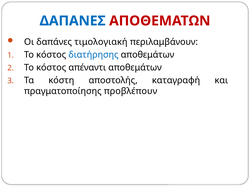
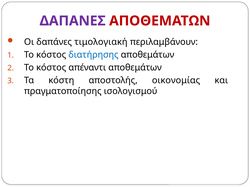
ΔΑΠΑΝΕΣ colour: blue -> purple
καταγραφή: καταγραφή -> οικονομίας
προβλέπουν: προβλέπουν -> ισολογισμού
